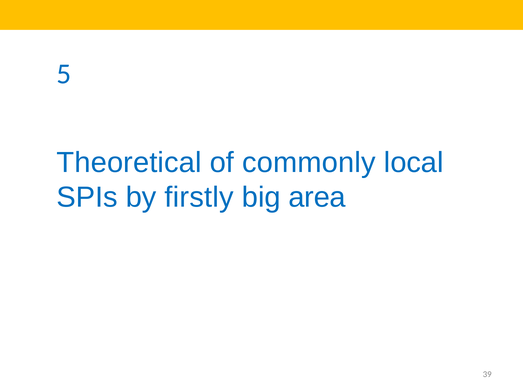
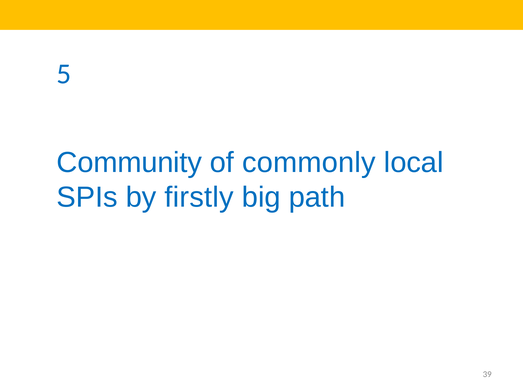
Theoretical: Theoretical -> Community
area: area -> path
